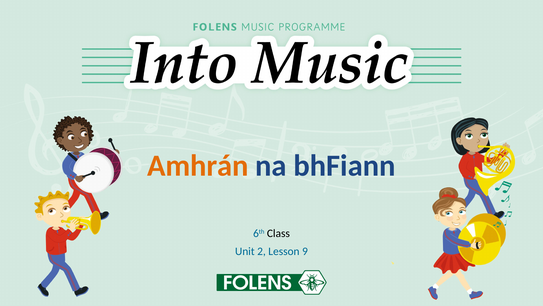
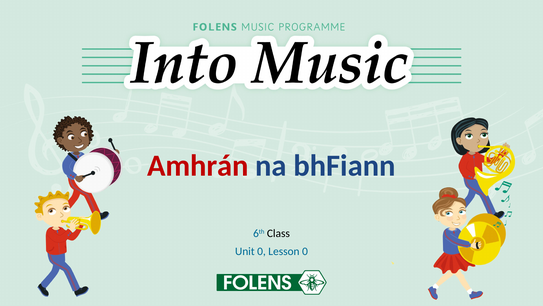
Amhrán colour: orange -> red
Unit 2: 2 -> 0
Lesson 9: 9 -> 0
